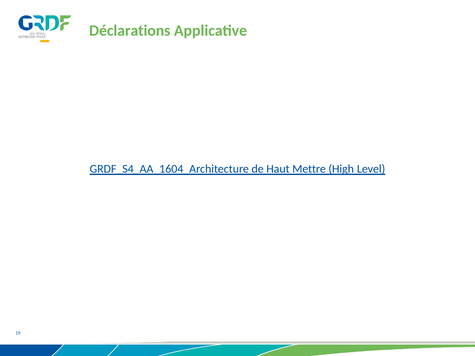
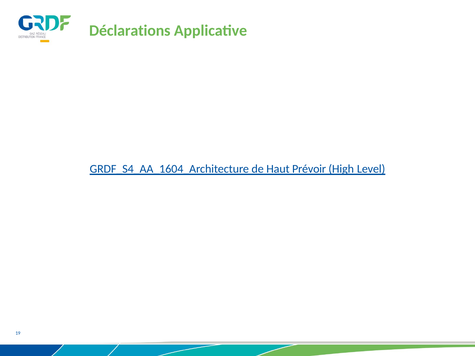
Mettre: Mettre -> Prévoir
